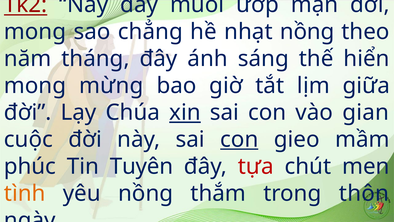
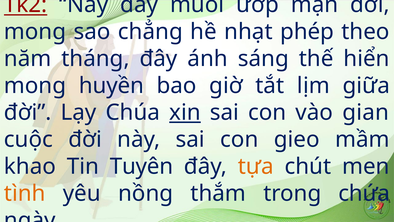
nhạt nồng: nồng -> phép
mừng: mừng -> huyền
con at (239, 139) underline: present -> none
phúc: phúc -> khao
tựa colour: red -> orange
thôn: thôn -> chứa
